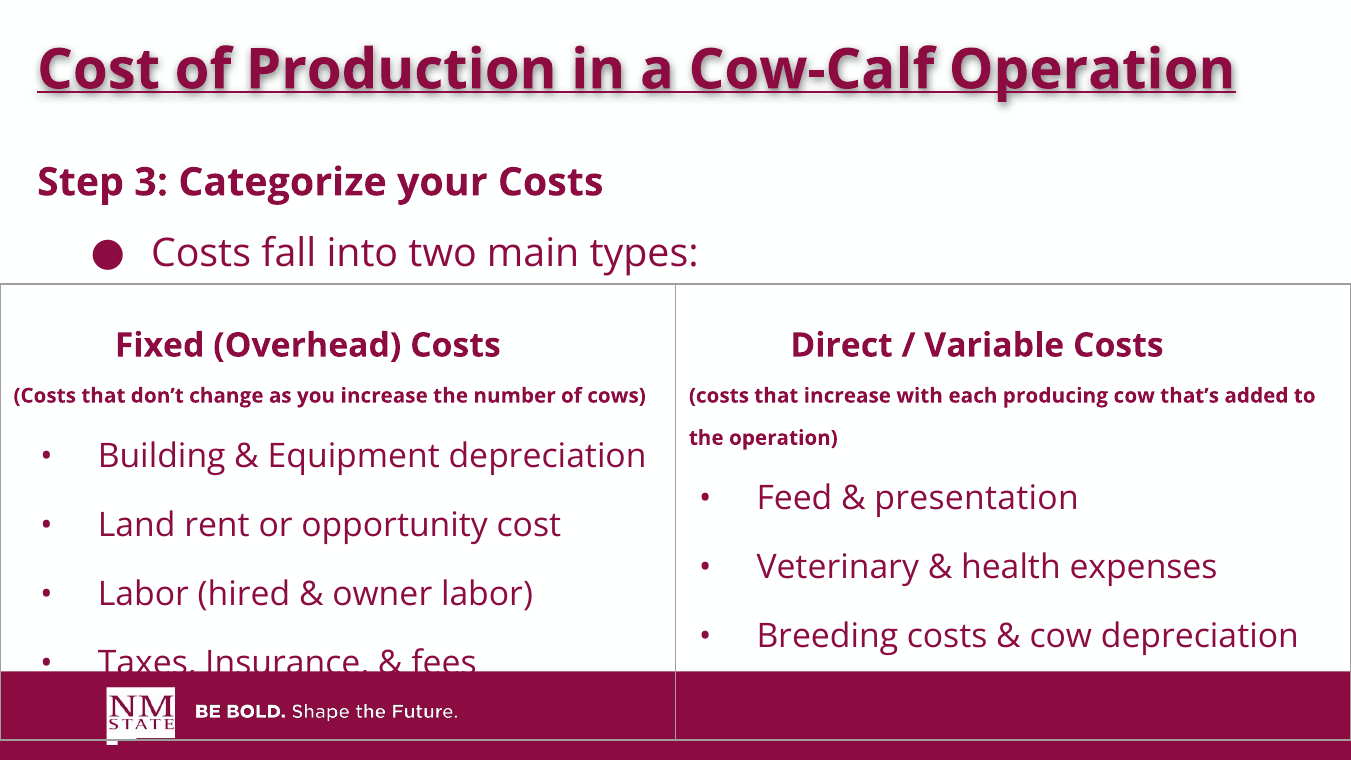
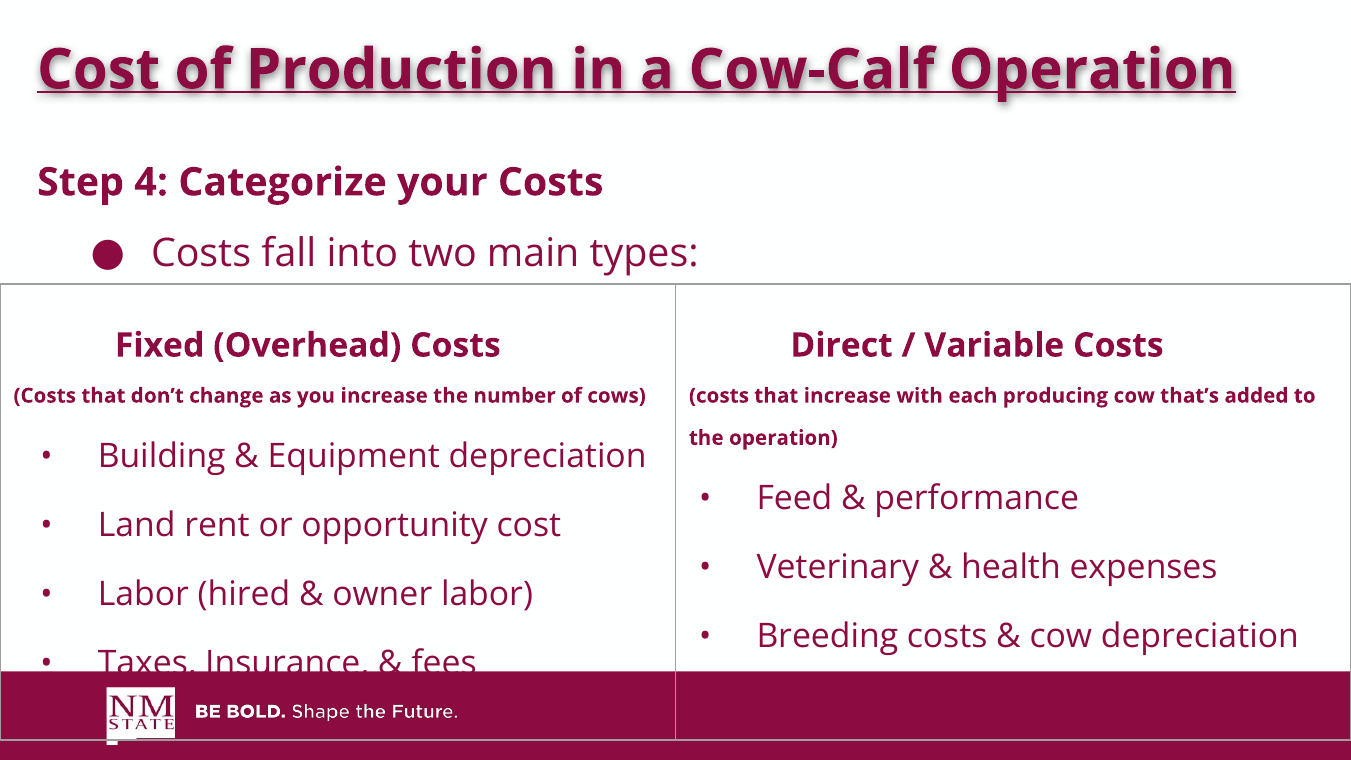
3: 3 -> 4
presentation: presentation -> performance
